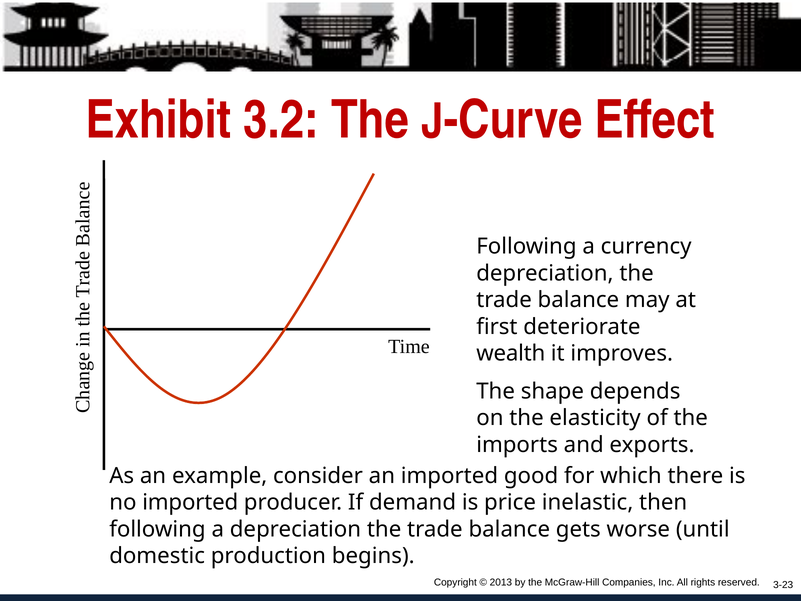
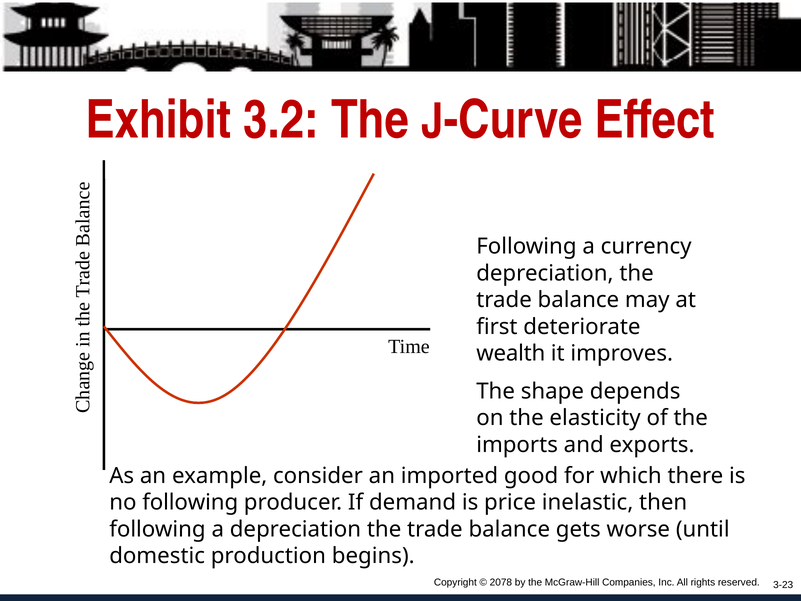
no imported: imported -> following
2013: 2013 -> 2078
